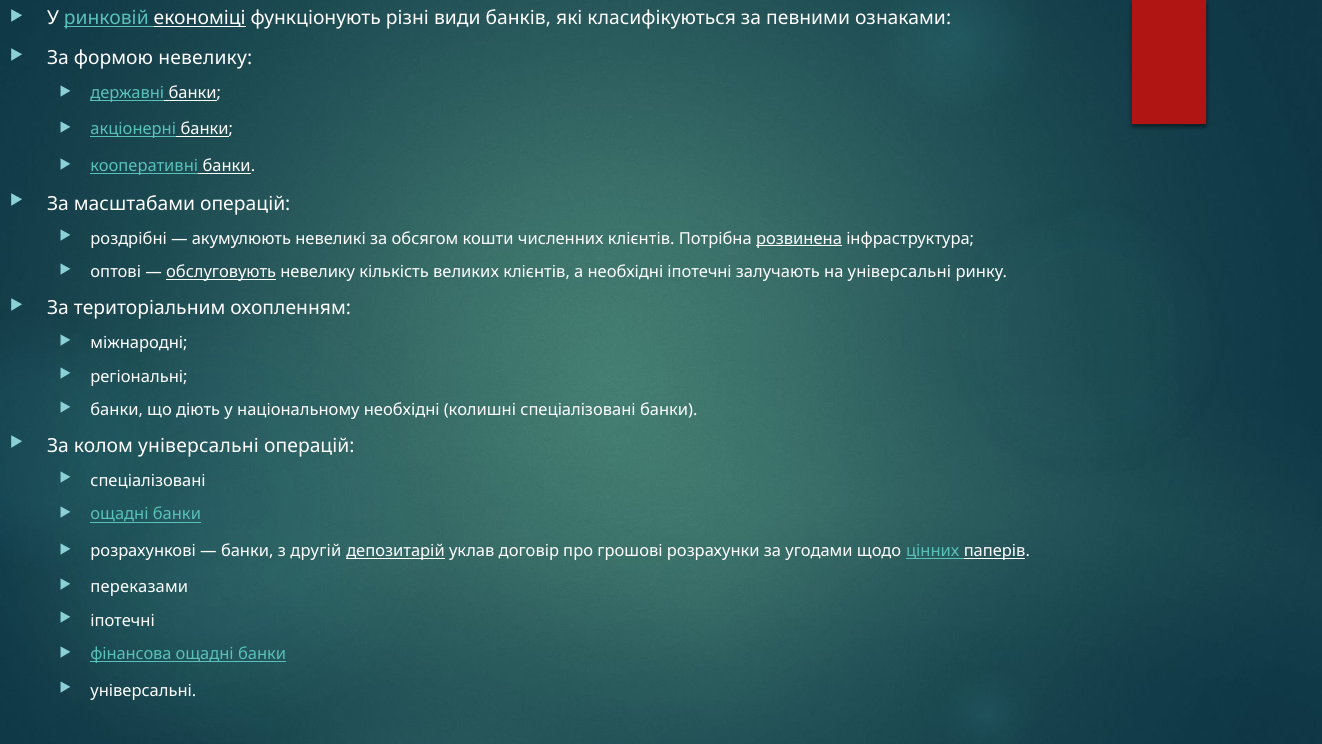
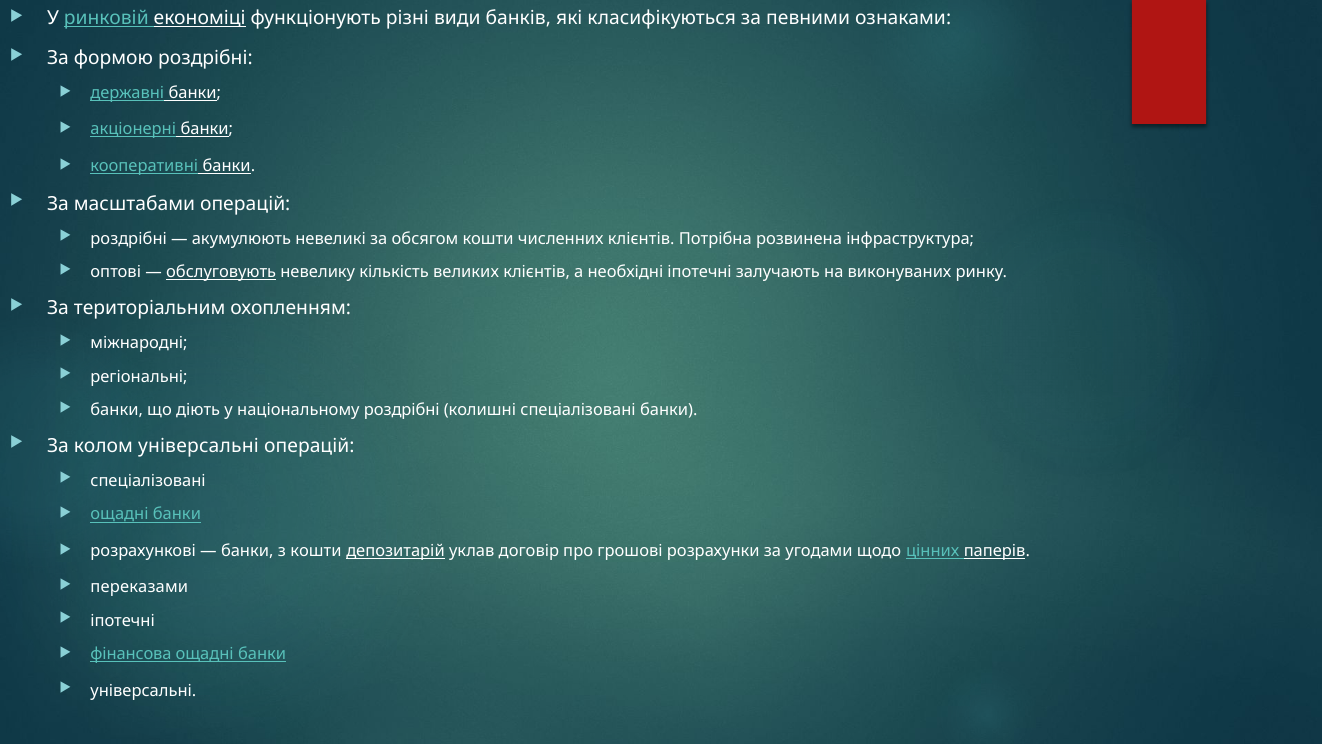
формою невелику: невелику -> роздрібні
розвинена underline: present -> none
на універсальні: універсальні -> виконуваних
національному необхідні: необхідні -> роздрібні
з другій: другій -> кошти
